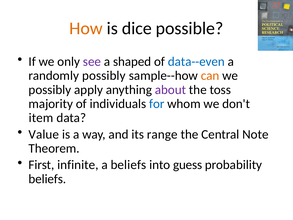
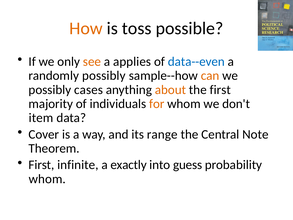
dice: dice -> toss
see colour: purple -> orange
shaped: shaped -> applies
apply: apply -> cases
about colour: purple -> orange
the toss: toss -> first
for colour: blue -> orange
Value: Value -> Cover
a beliefs: beliefs -> exactly
beliefs at (47, 179): beliefs -> whom
